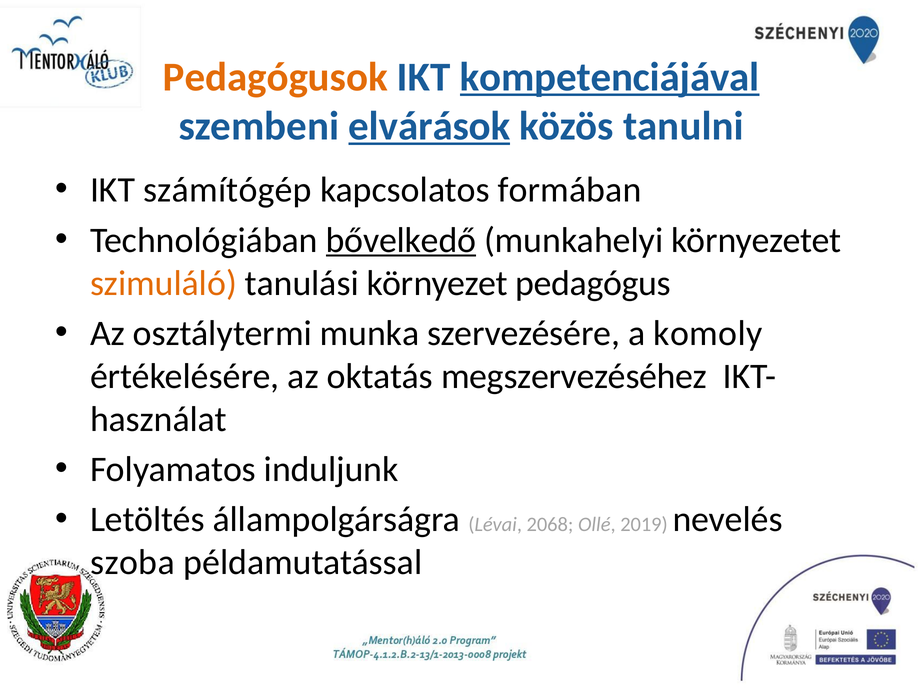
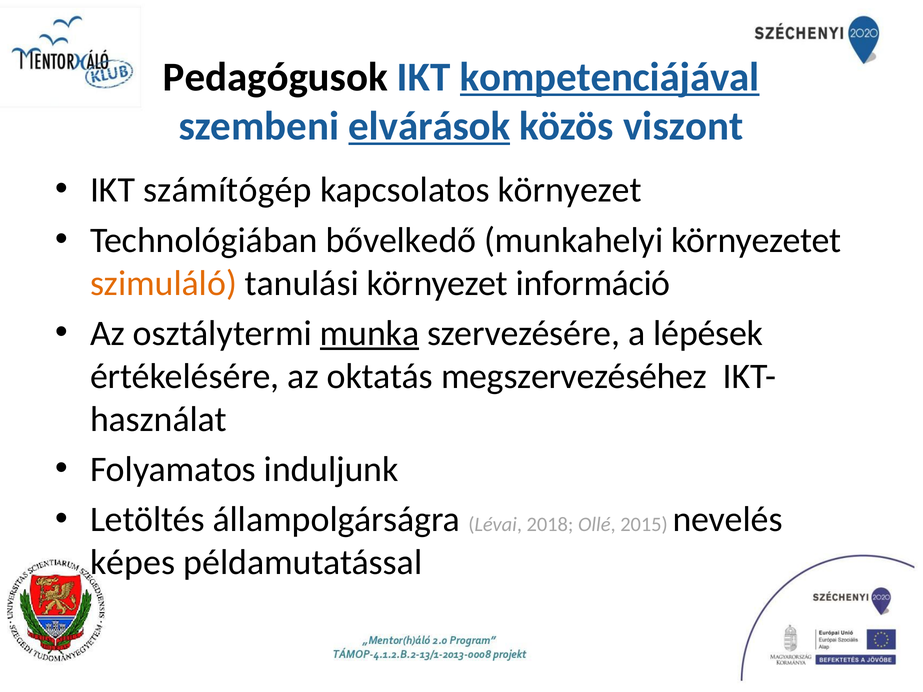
Pedagógusok colour: orange -> black
tanulni: tanulni -> viszont
kapcsolatos formában: formában -> környezet
bővelkedő underline: present -> none
pedagógus: pedagógus -> információ
munka underline: none -> present
komoly: komoly -> lépések
2068: 2068 -> 2018
2019: 2019 -> 2015
szoba: szoba -> képes
